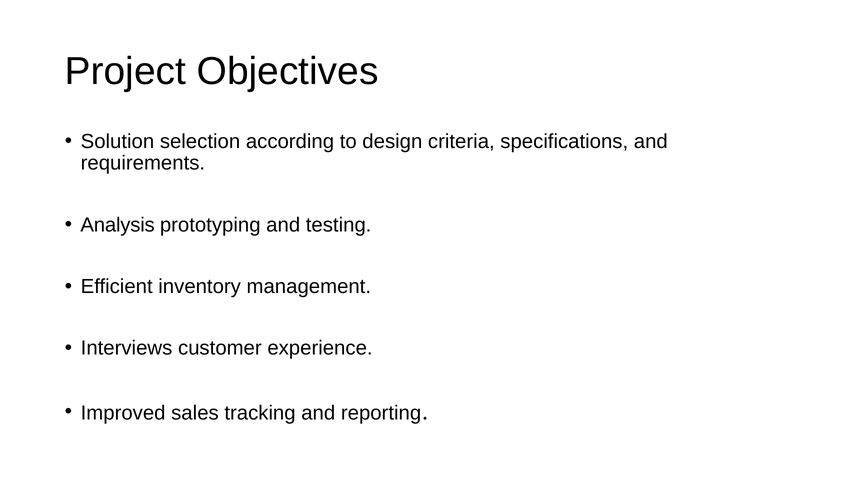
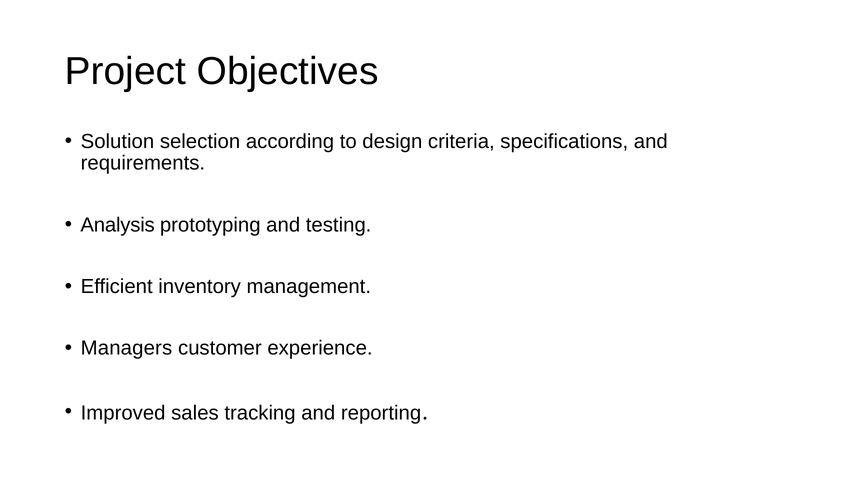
Interviews: Interviews -> Managers
